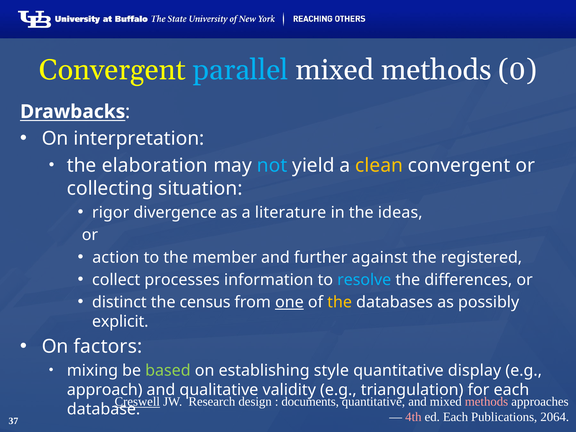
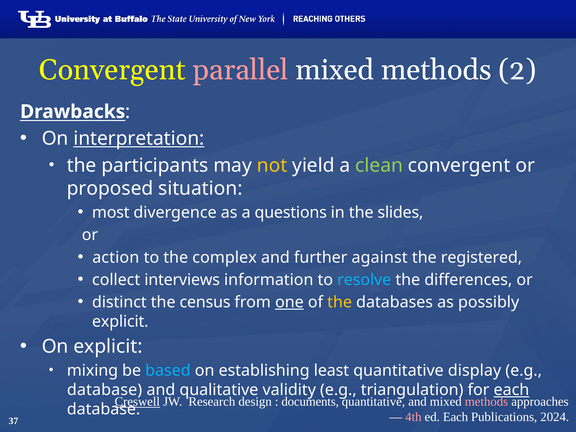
parallel colour: light blue -> pink
0: 0 -> 2
interpretation underline: none -> present
elaboration: elaboration -> participants
not colour: light blue -> yellow
clean colour: yellow -> light green
collecting: collecting -> proposed
rigor: rigor -> most
literature: literature -> questions
ideas: ideas -> slides
member: member -> complex
processes: processes -> interviews
On factors: factors -> explicit
based colour: light green -> light blue
style: style -> least
approach at (105, 390): approach -> database
each at (511, 390) underline: none -> present
2064: 2064 -> 2024
